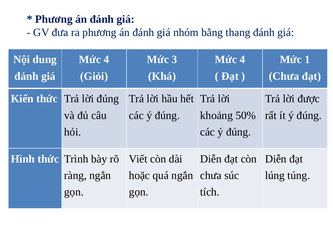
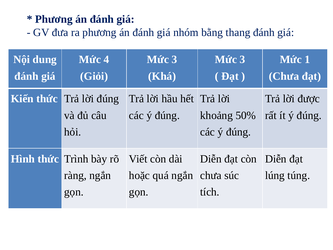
4 at (242, 59): 4 -> 3
